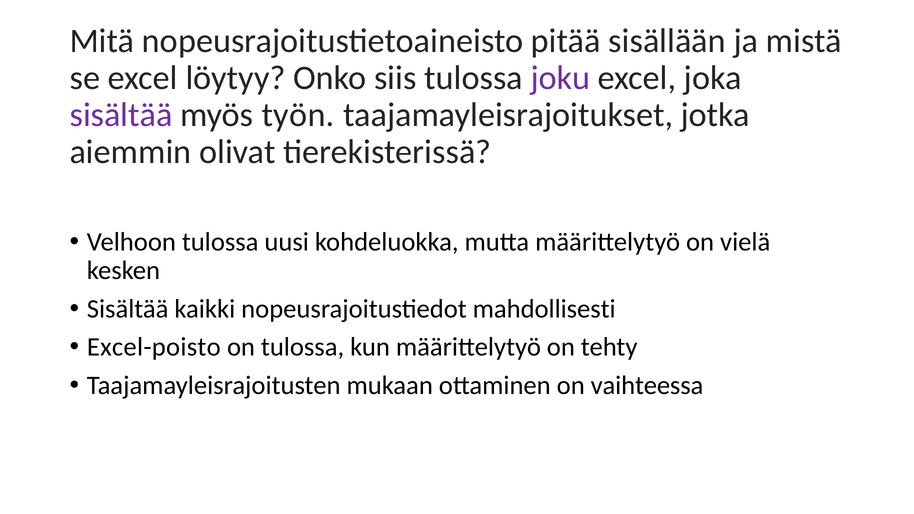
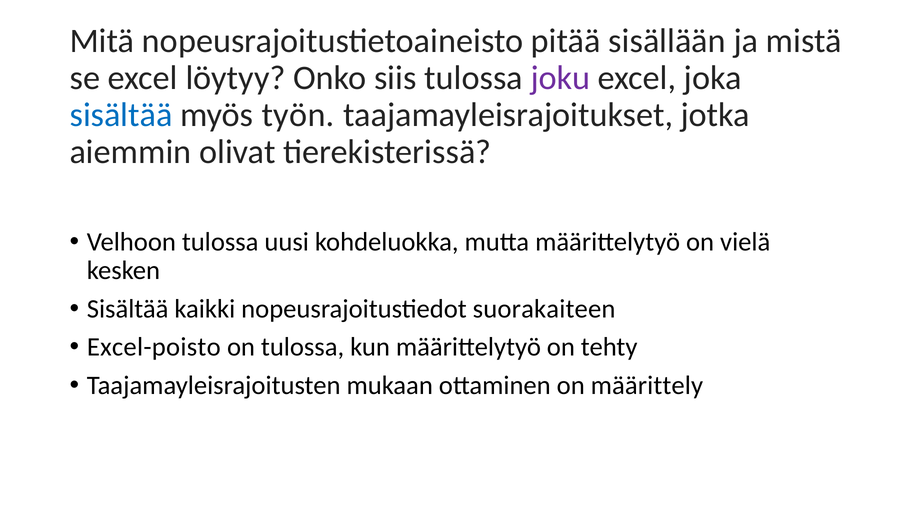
sisältää at (121, 115) colour: purple -> blue
mahdollisesti: mahdollisesti -> suorakaiteen
vaihteessa: vaihteessa -> määrittely
